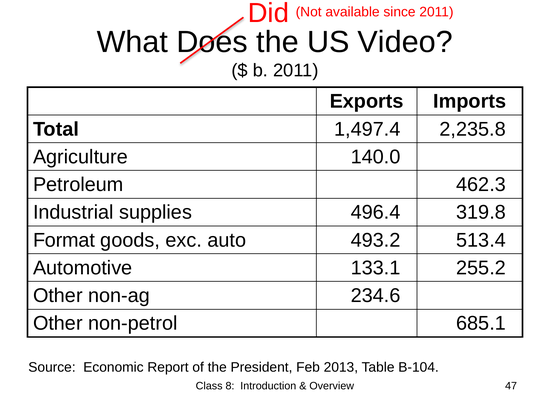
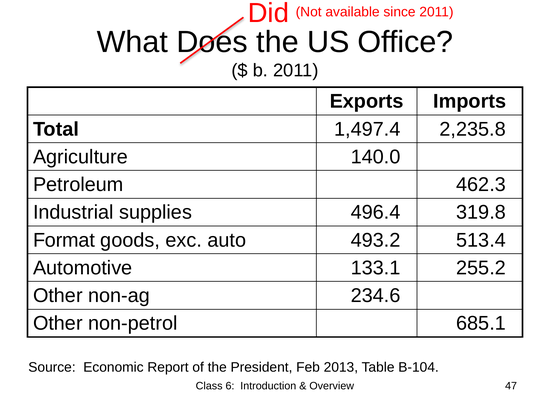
Video: Video -> Office
8: 8 -> 6
